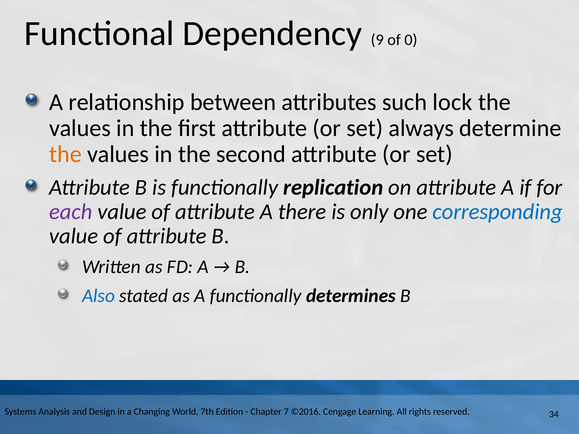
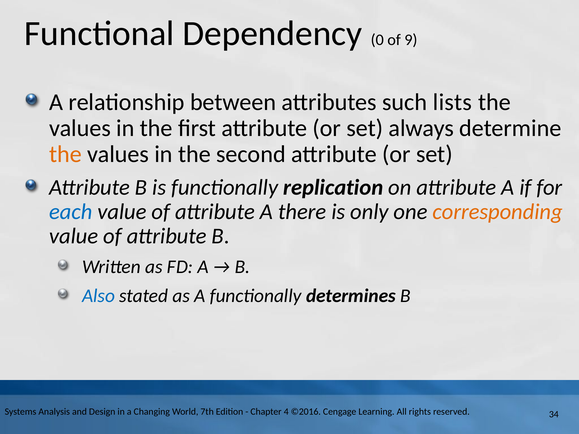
9: 9 -> 0
0: 0 -> 9
lock: lock -> lists
each colour: purple -> blue
corresponding colour: blue -> orange
7: 7 -> 4
